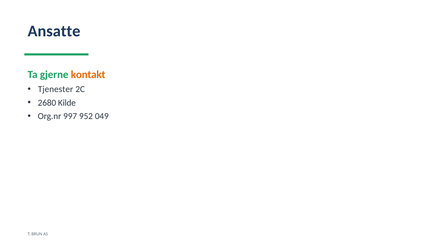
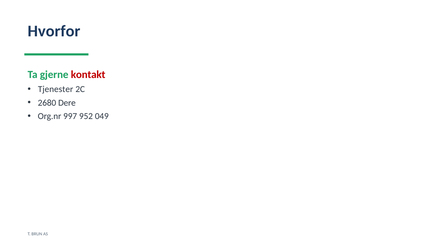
Ansatte: Ansatte -> Hvorfor
kontakt colour: orange -> red
Kilde: Kilde -> Dere
